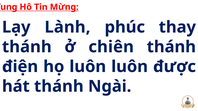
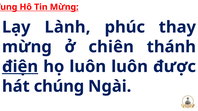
thánh at (27, 47): thánh -> mừng
điện underline: none -> present
hát thánh: thánh -> chúng
